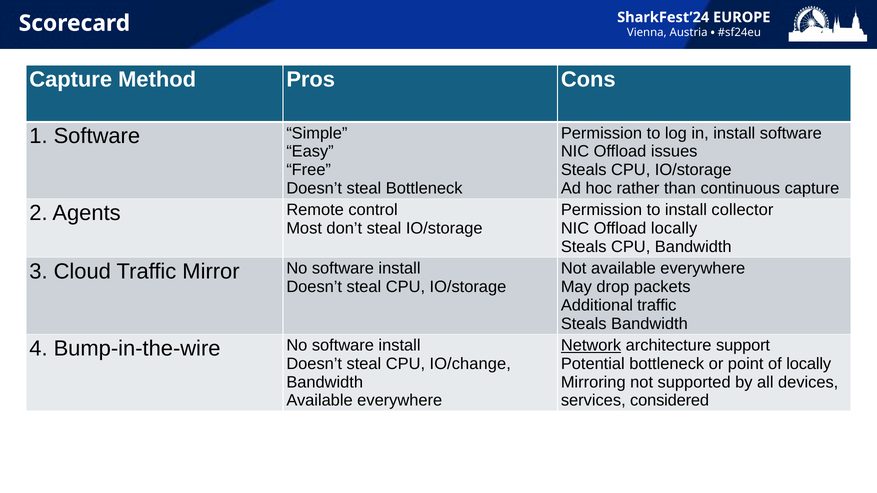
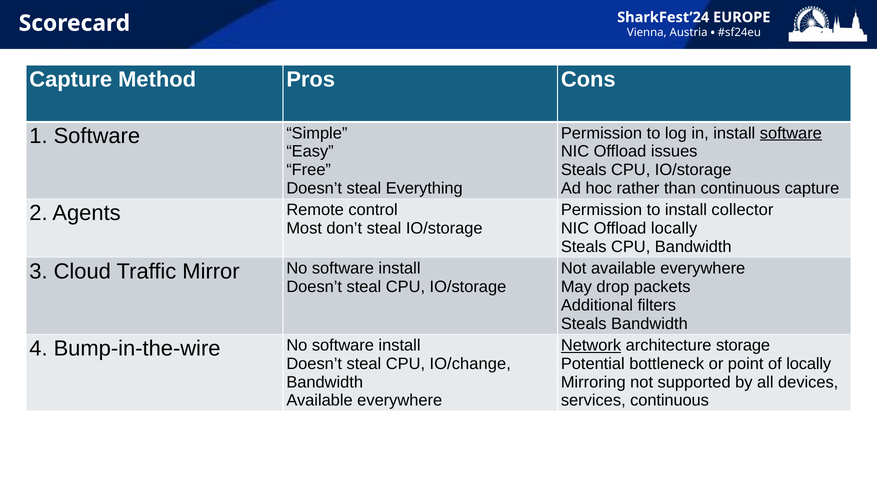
software at (791, 133) underline: none -> present
steal Bottleneck: Bottleneck -> Everything
Additional traffic: traffic -> filters
support: support -> storage
services considered: considered -> continuous
